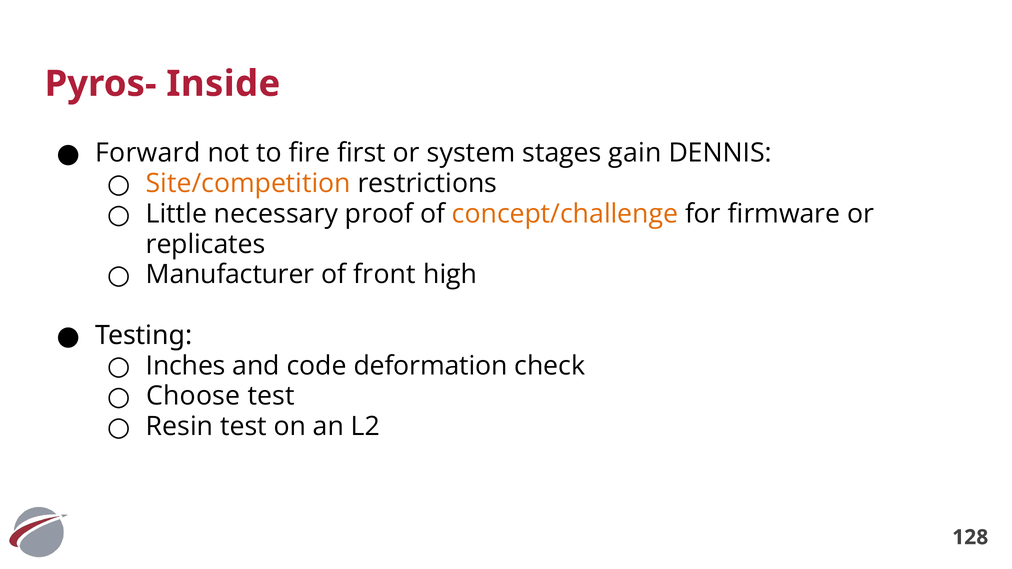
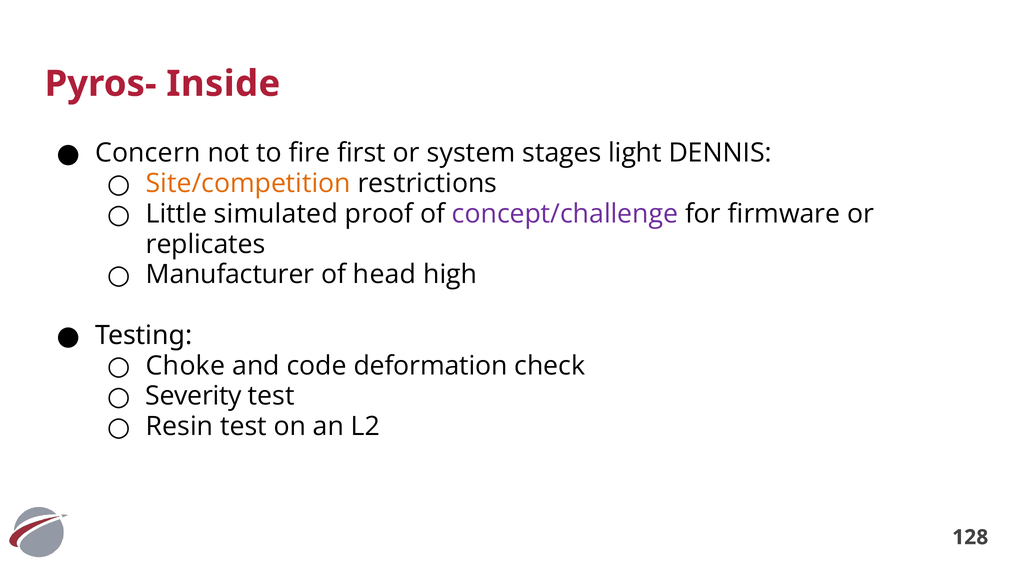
Forward: Forward -> Concern
gain: gain -> light
necessary: necessary -> simulated
concept/challenge colour: orange -> purple
front: front -> head
Inches: Inches -> Choke
Choose: Choose -> Severity
